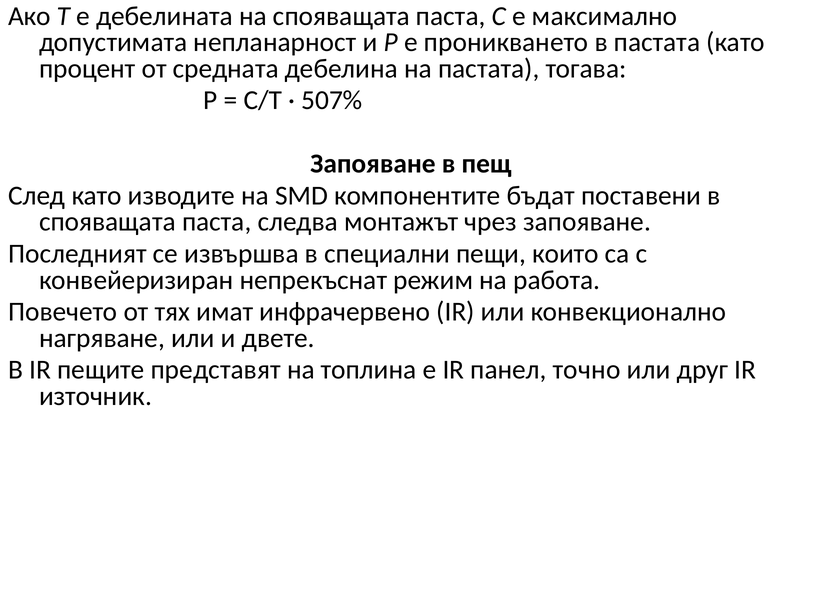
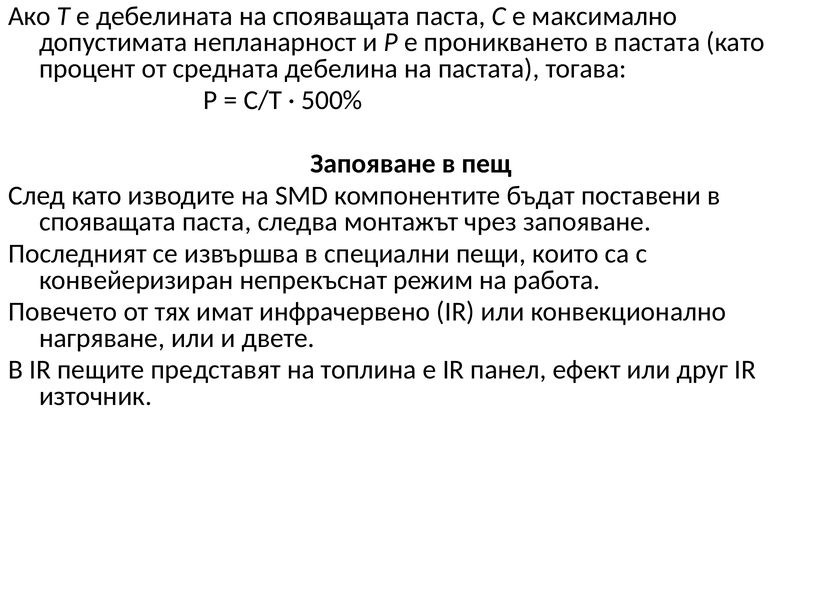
507%: 507% -> 500%
точно: точно -> ефект
